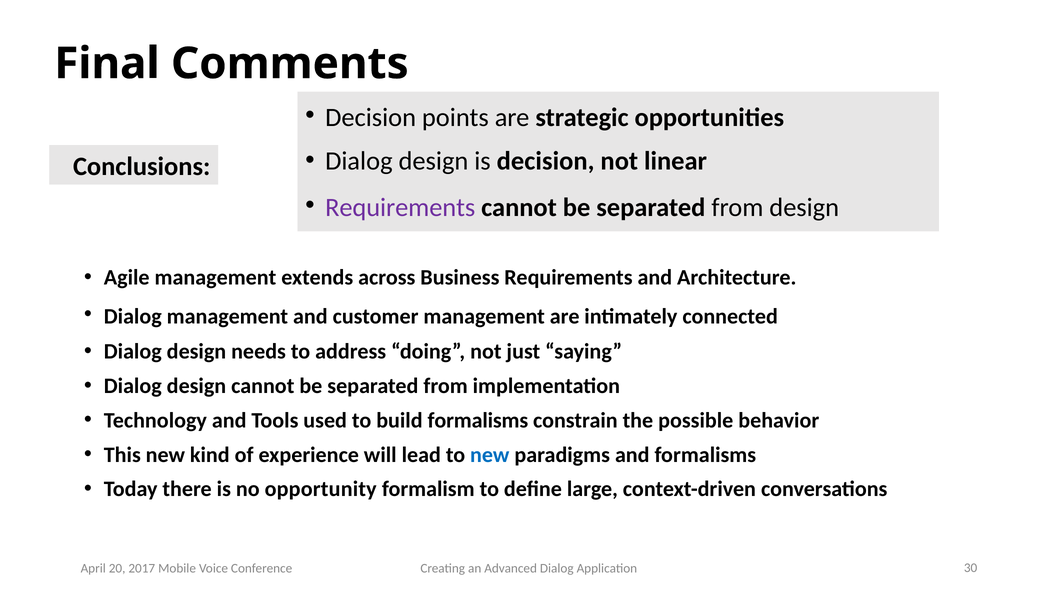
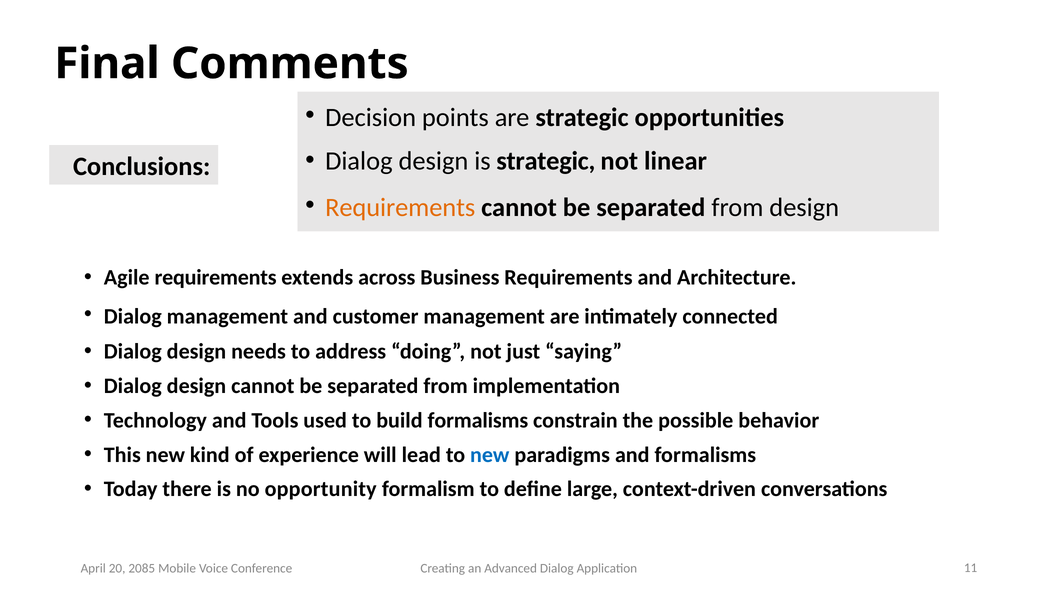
is decision: decision -> strategic
Requirements at (400, 208) colour: purple -> orange
Agile management: management -> requirements
2017: 2017 -> 2085
30: 30 -> 11
